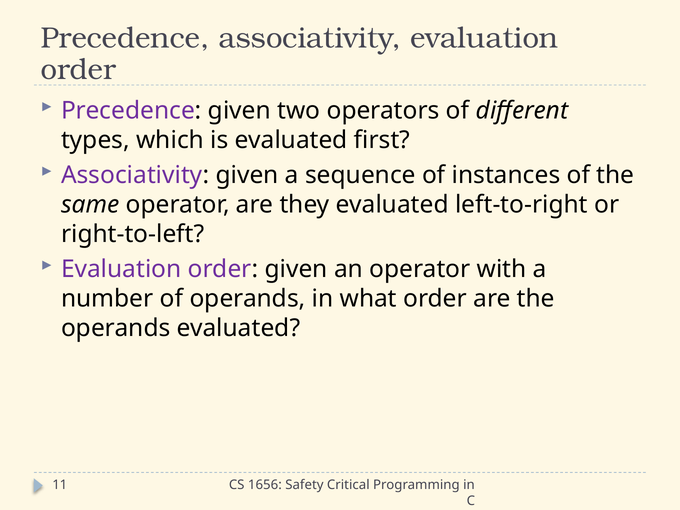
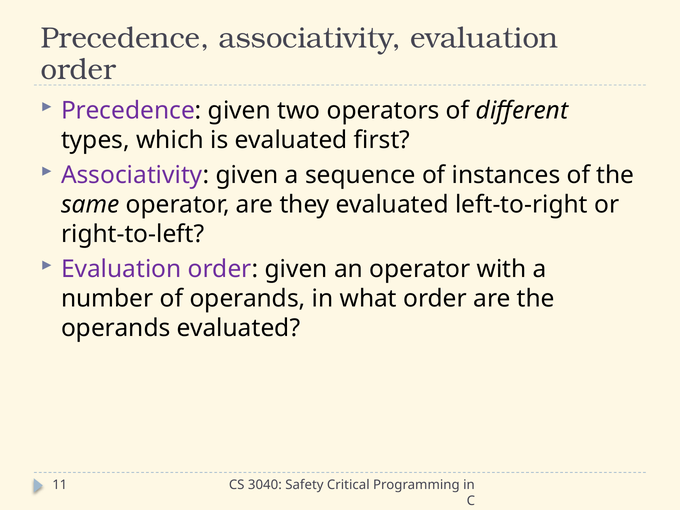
1656: 1656 -> 3040
